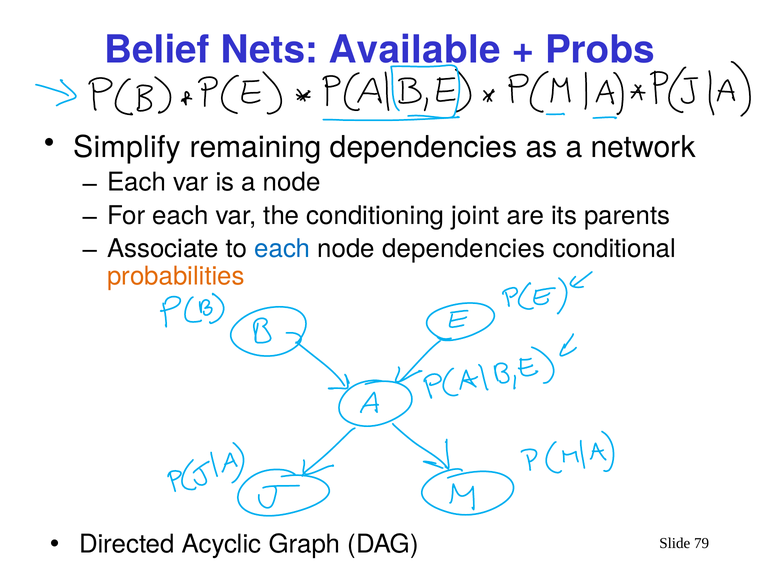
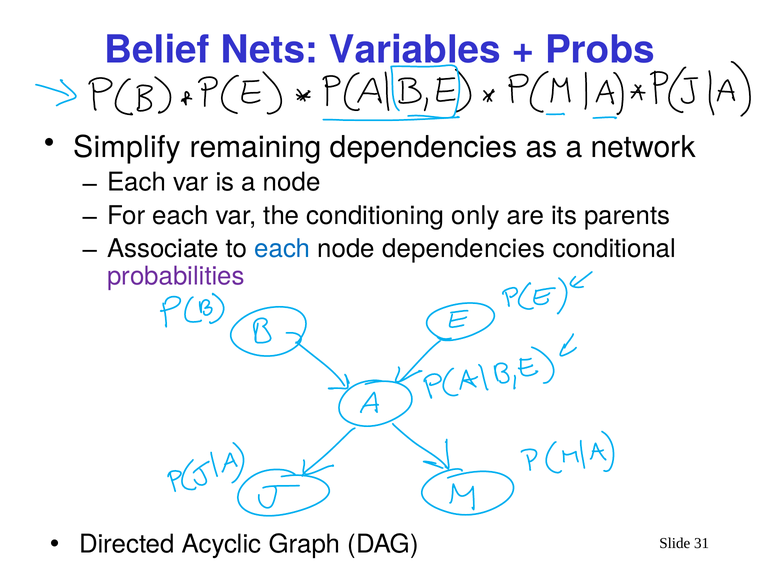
Available: Available -> Variables
joint: joint -> only
probabilities colour: orange -> purple
79: 79 -> 31
